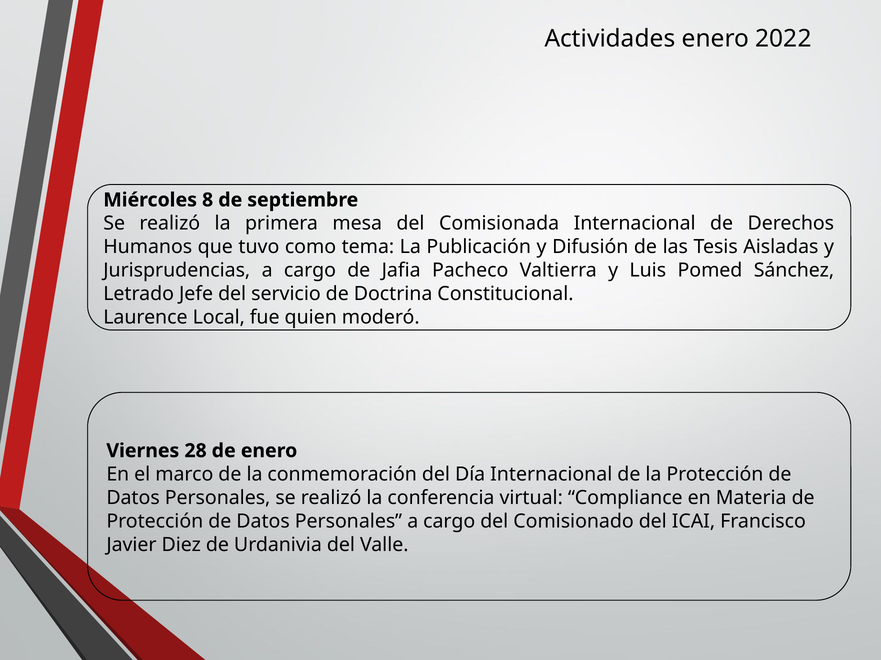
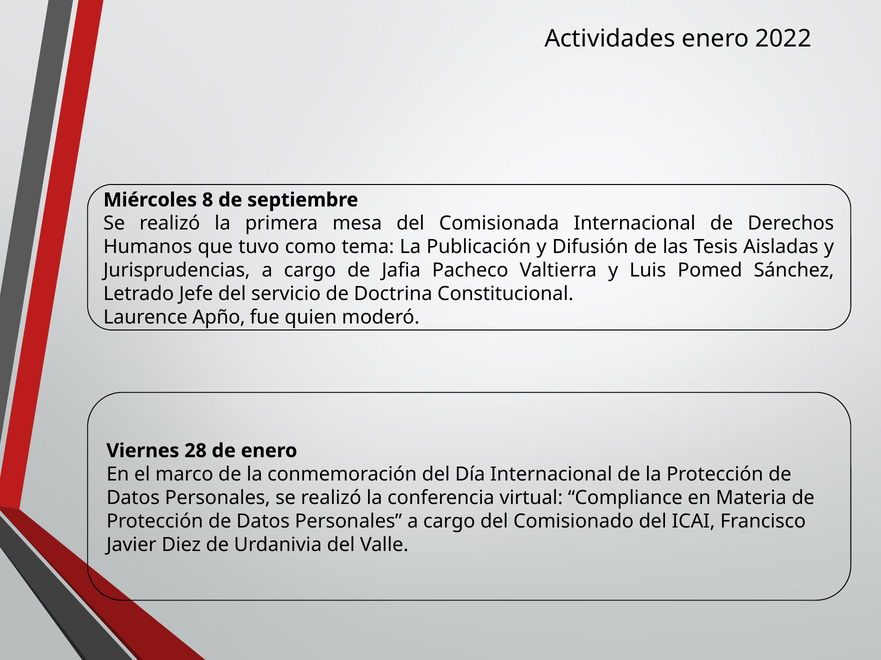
Local: Local -> Apño
